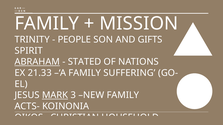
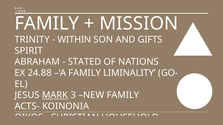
PEOPLE: PEOPLE -> WITHIN
ABRAHAM underline: present -> none
21.33: 21.33 -> 24.88
SUFFERING: SUFFERING -> LIMINALITY
